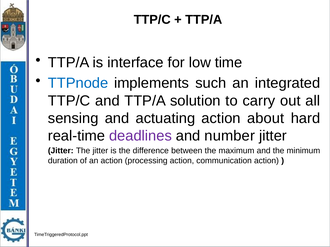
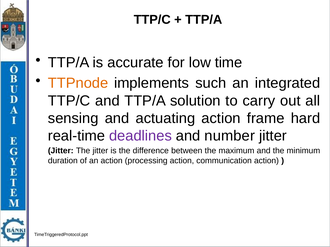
interface: interface -> accurate
TTPnode colour: blue -> orange
about: about -> frame
